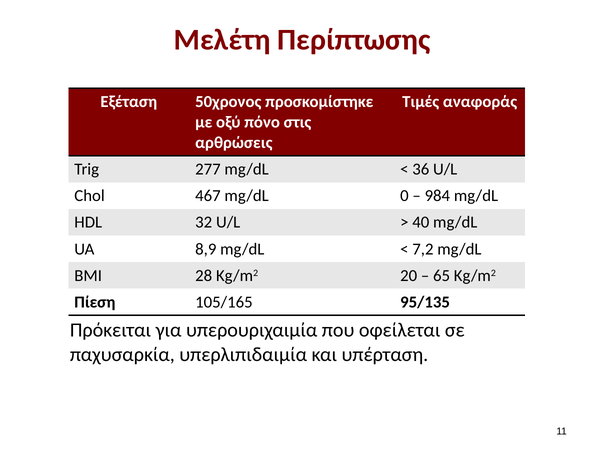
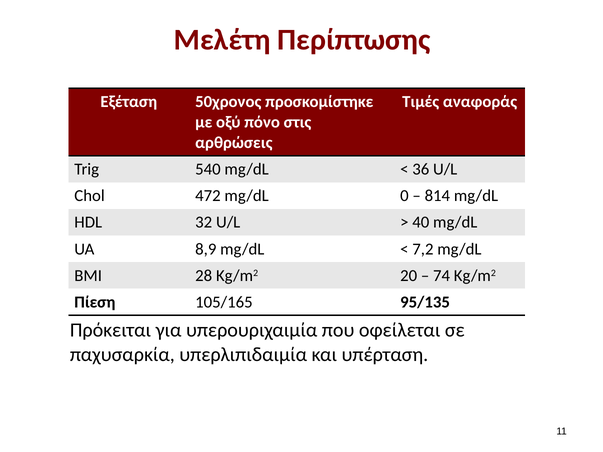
277: 277 -> 540
467: 467 -> 472
984: 984 -> 814
65: 65 -> 74
